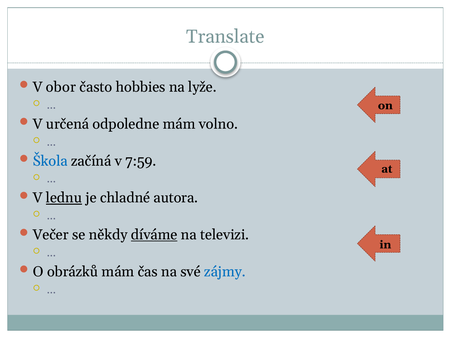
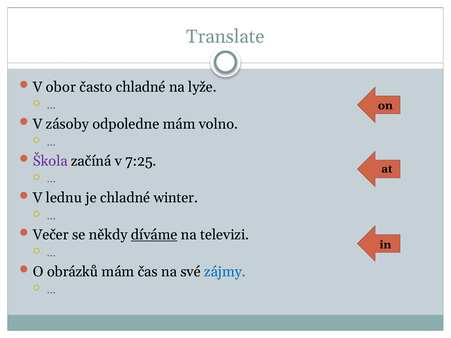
často hobbies: hobbies -> chladné
určená: určená -> zásoby
Škola colour: blue -> purple
7:59: 7:59 -> 7:25
lednu underline: present -> none
autora: autora -> winter
